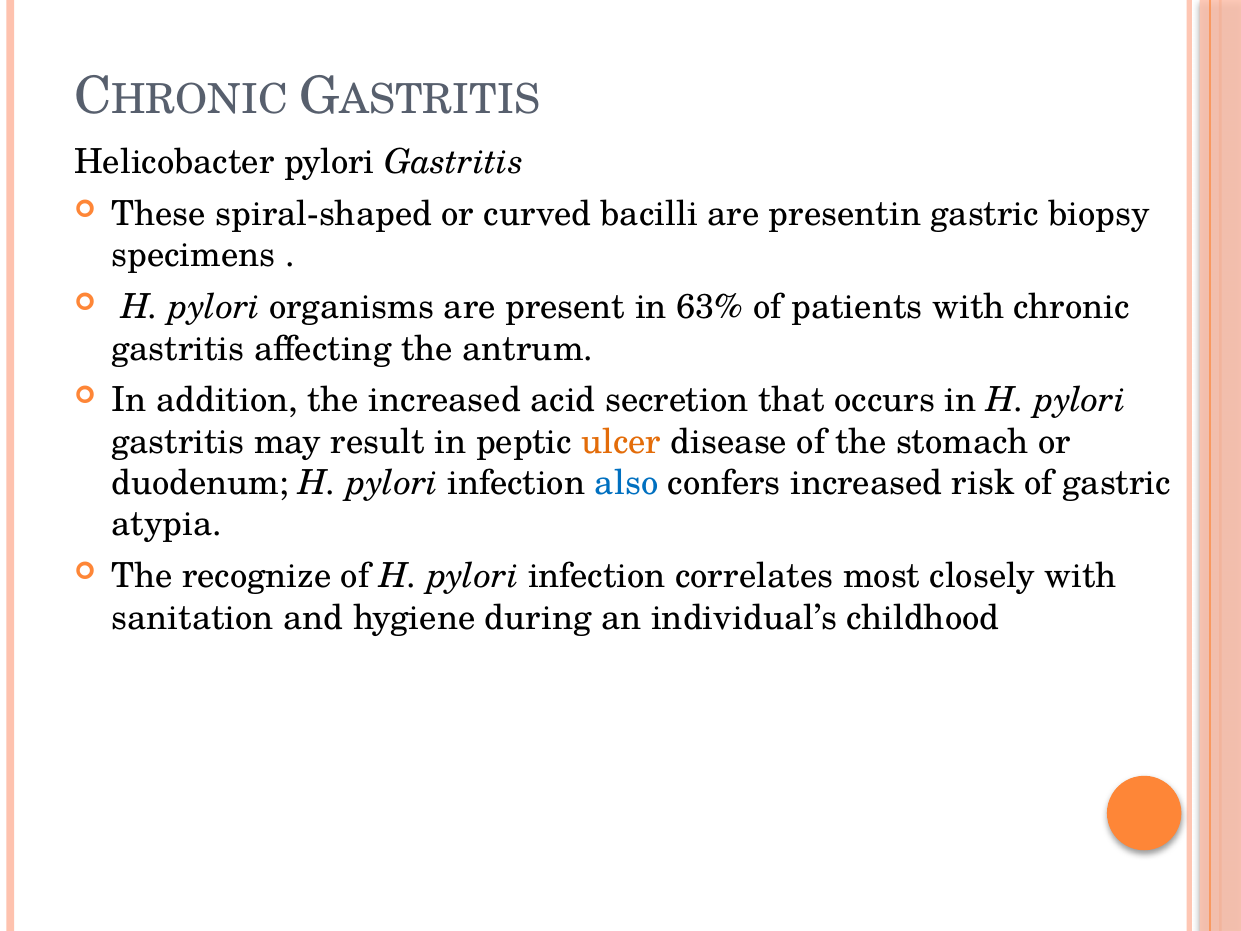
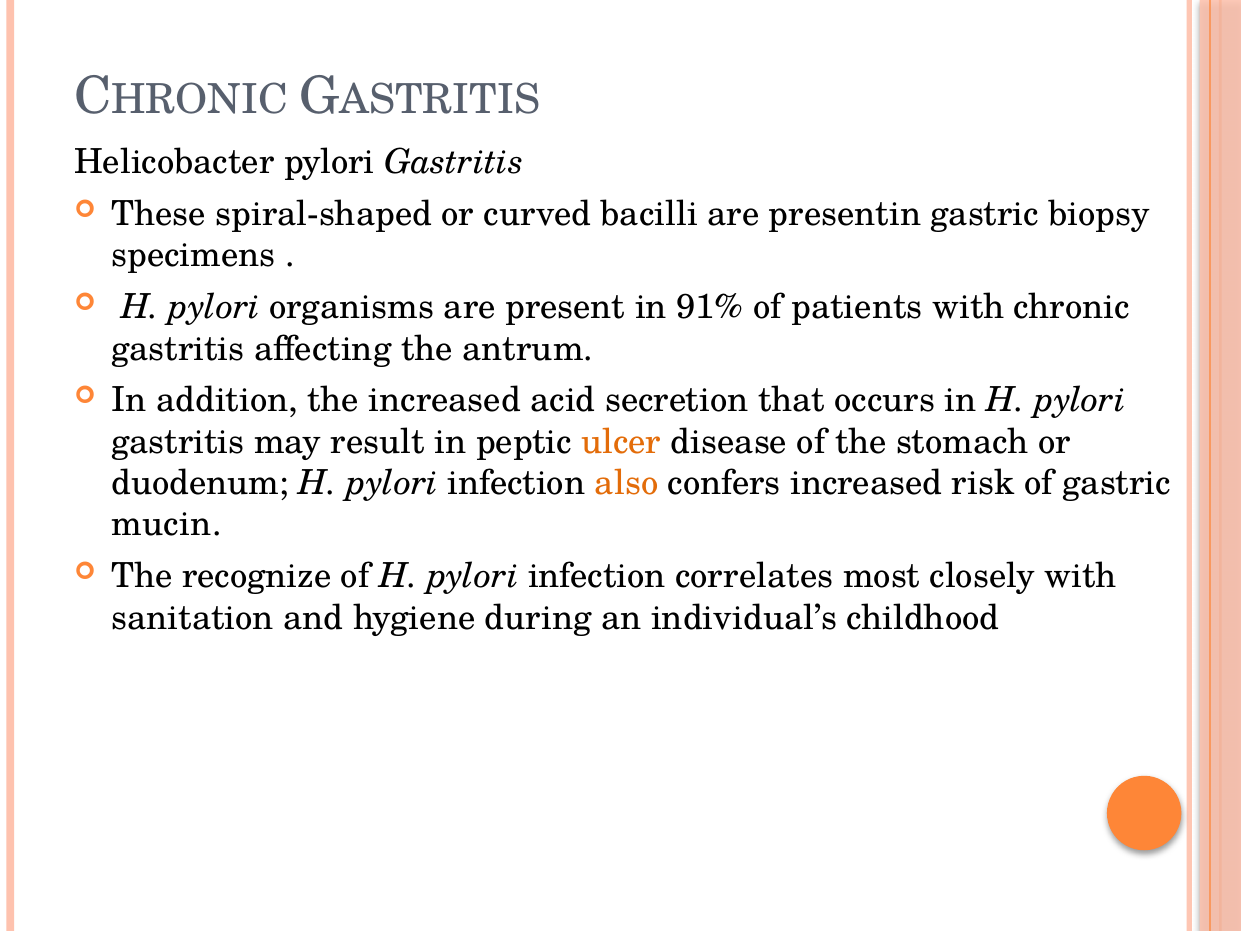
63%: 63% -> 91%
also colour: blue -> orange
atypia: atypia -> mucin
